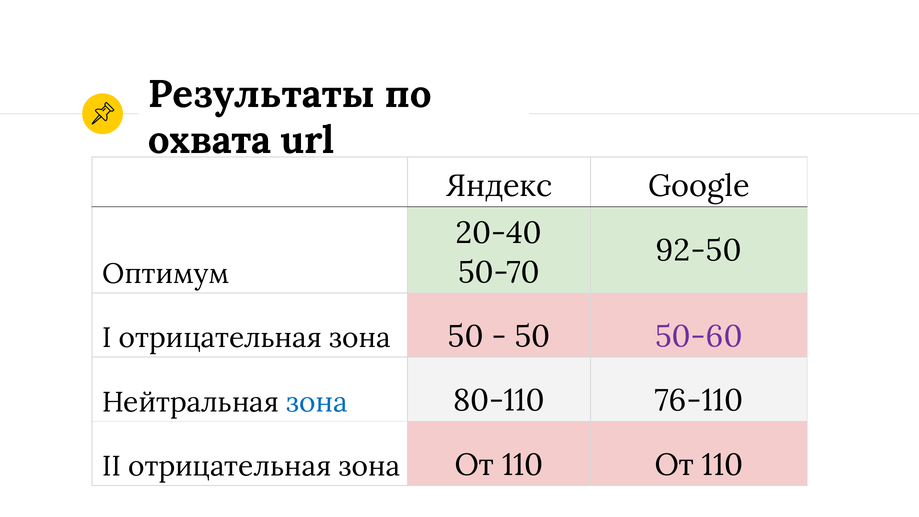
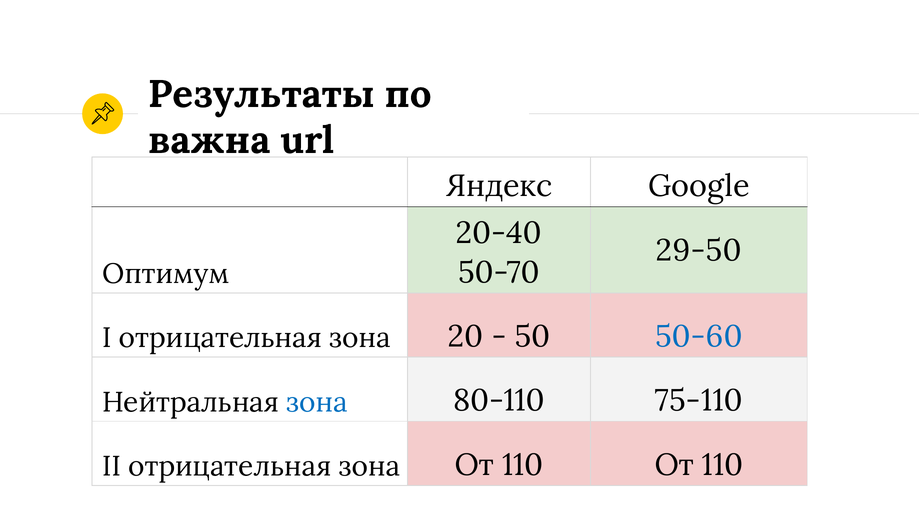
охвата: охвата -> важна
92-50: 92-50 -> 29-50
зона 50: 50 -> 20
50-60 colour: purple -> blue
76-110: 76-110 -> 75-110
